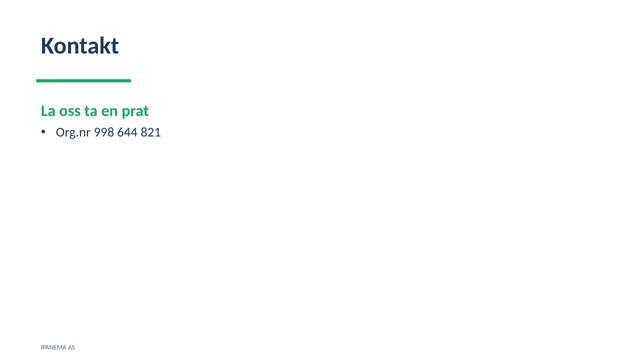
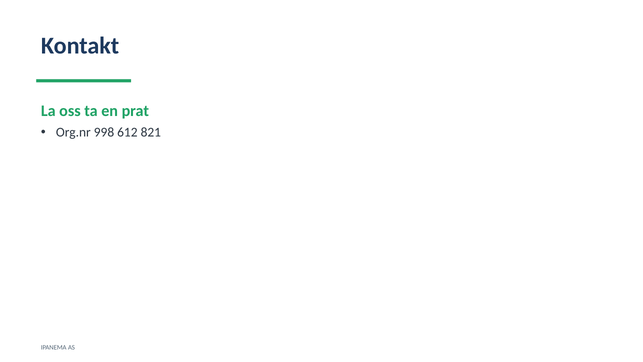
644: 644 -> 612
